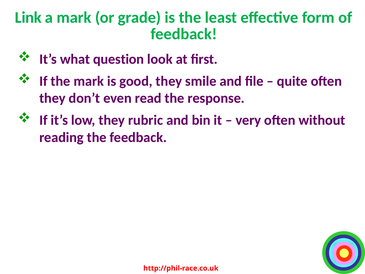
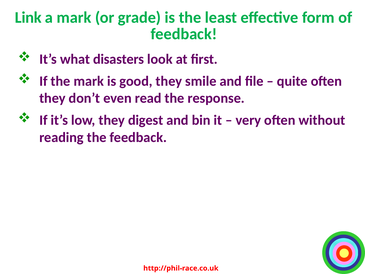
question: question -> disasters
rubric: rubric -> digest
